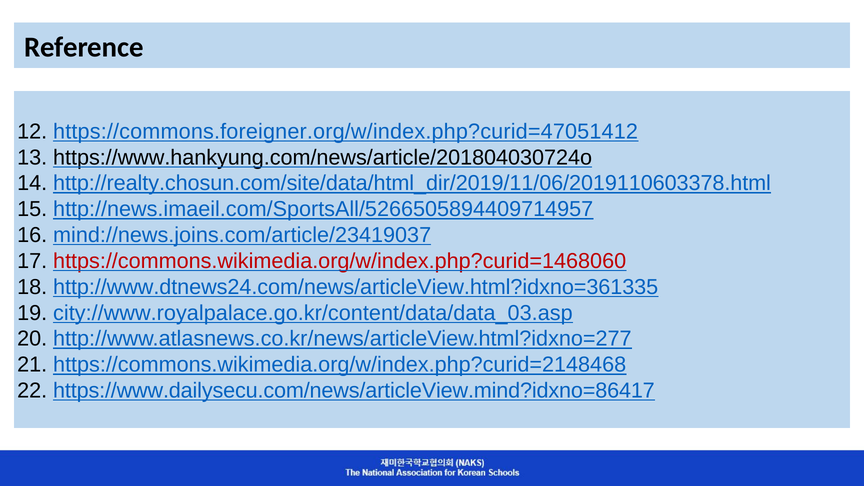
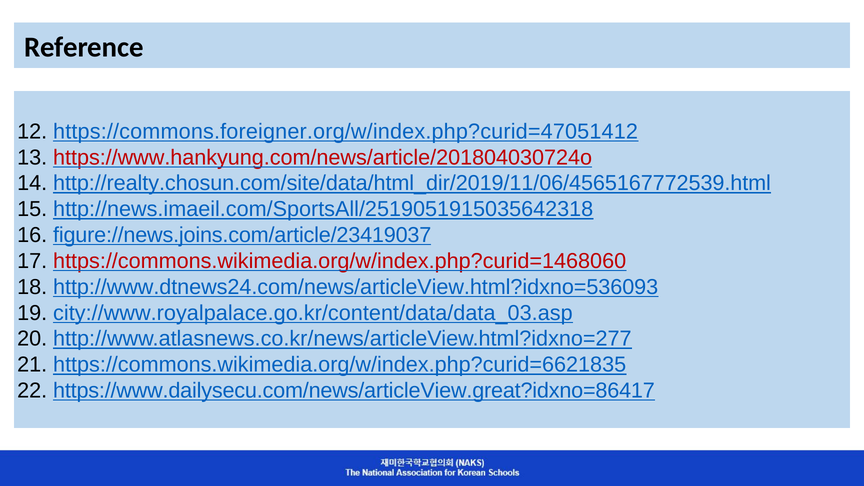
https://www.hankyung.com/news/article/201804030724o colour: black -> red
http://realty.chosun.com/site/data/html_dir/2019/11/06/2019110603378.html: http://realty.chosun.com/site/data/html_dir/2019/11/06/2019110603378.html -> http://realty.chosun.com/site/data/html_dir/2019/11/06/4565167772539.html
http://news.imaeil.com/SportsAll/5266505894409714957: http://news.imaeil.com/SportsAll/5266505894409714957 -> http://news.imaeil.com/SportsAll/2519051915035642318
mind://news.joins.com/article/23419037: mind://news.joins.com/article/23419037 -> figure://news.joins.com/article/23419037
http://www.dtnews24.com/news/articleView.html?idxno=361335: http://www.dtnews24.com/news/articleView.html?idxno=361335 -> http://www.dtnews24.com/news/articleView.html?idxno=536093
https://commons.wikimedia.org/w/index.php?curid=2148468: https://commons.wikimedia.org/w/index.php?curid=2148468 -> https://commons.wikimedia.org/w/index.php?curid=6621835
https://www.dailysecu.com/news/articleView.mind?idxno=86417: https://www.dailysecu.com/news/articleView.mind?idxno=86417 -> https://www.dailysecu.com/news/articleView.great?idxno=86417
